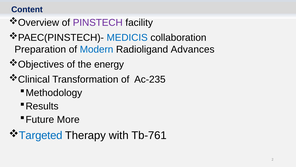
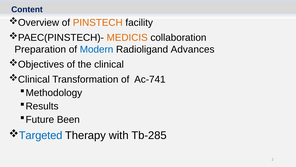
PINSTECH colour: purple -> orange
MEDICIS colour: blue -> orange
energy: energy -> clinical
Ac-235: Ac-235 -> Ac-741
More: More -> Been
Tb-761: Tb-761 -> Tb-285
